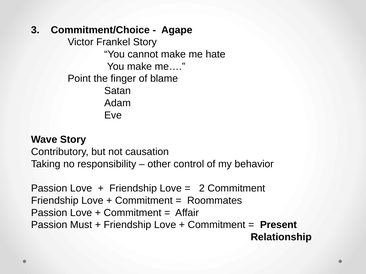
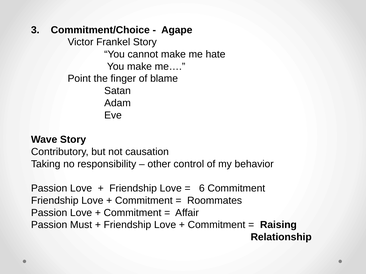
2: 2 -> 6
Present: Present -> Raising
